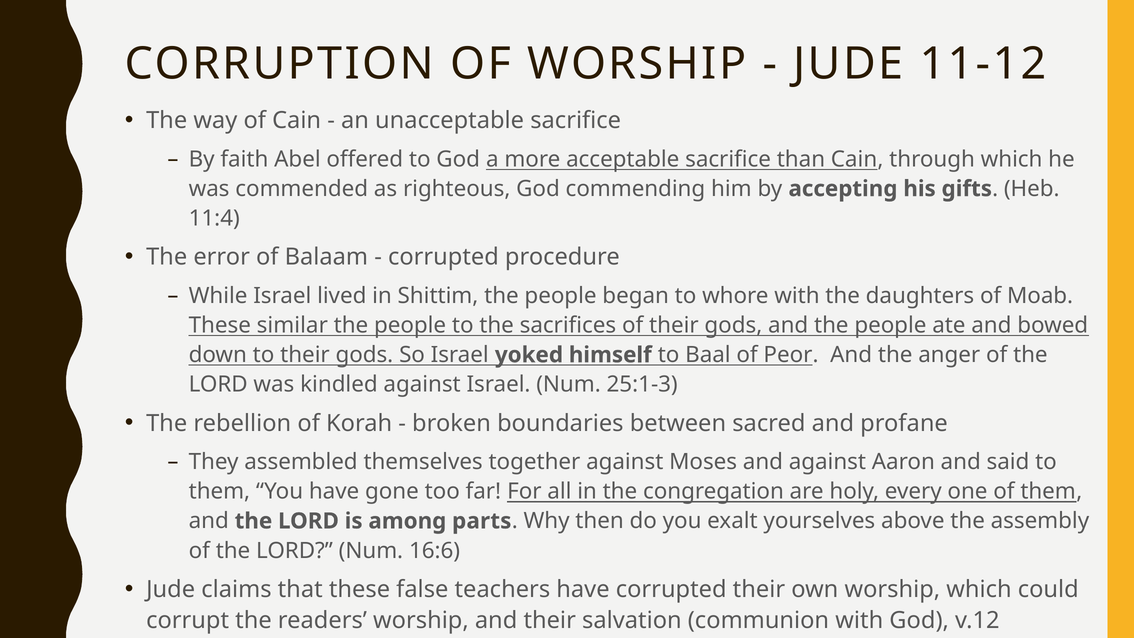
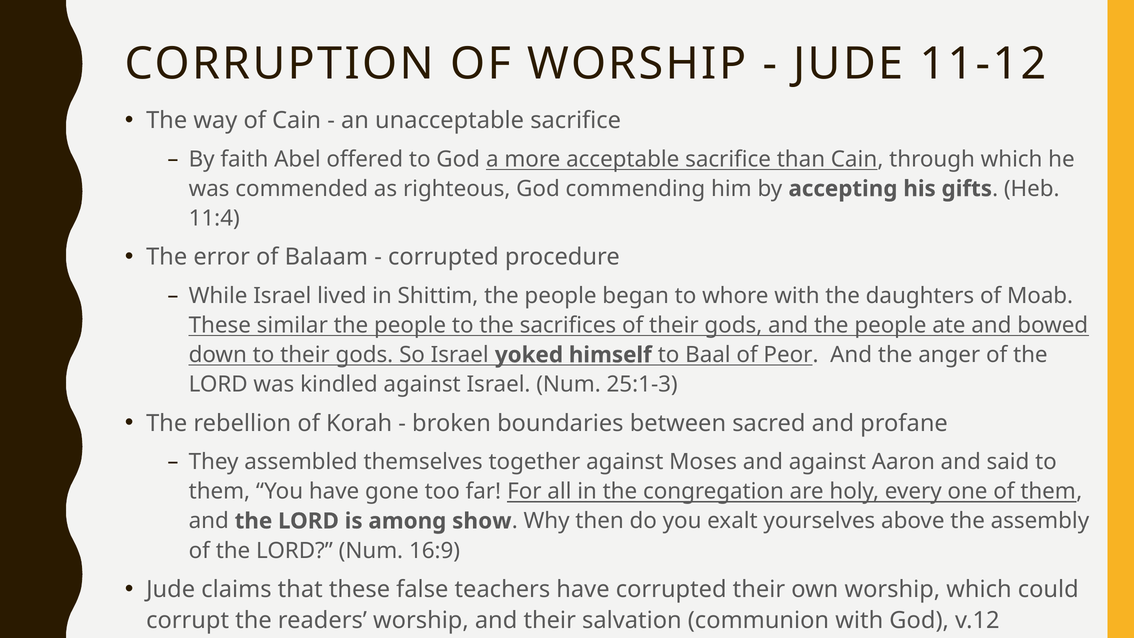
parts: parts -> show
16:6: 16:6 -> 16:9
